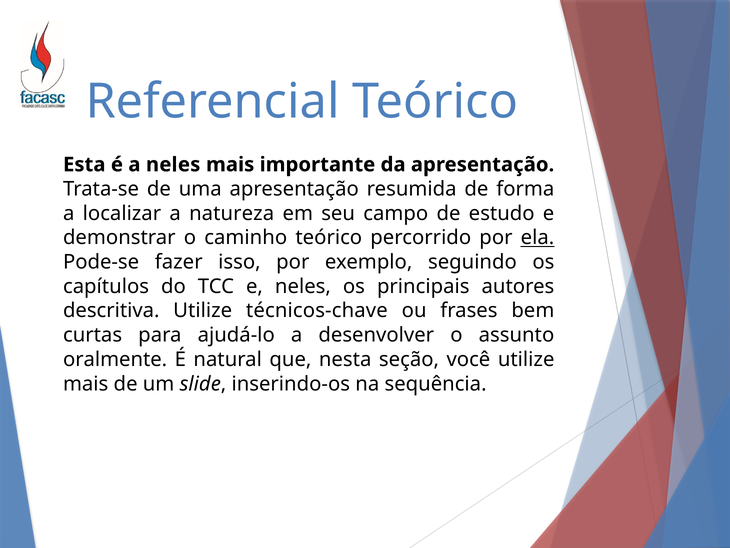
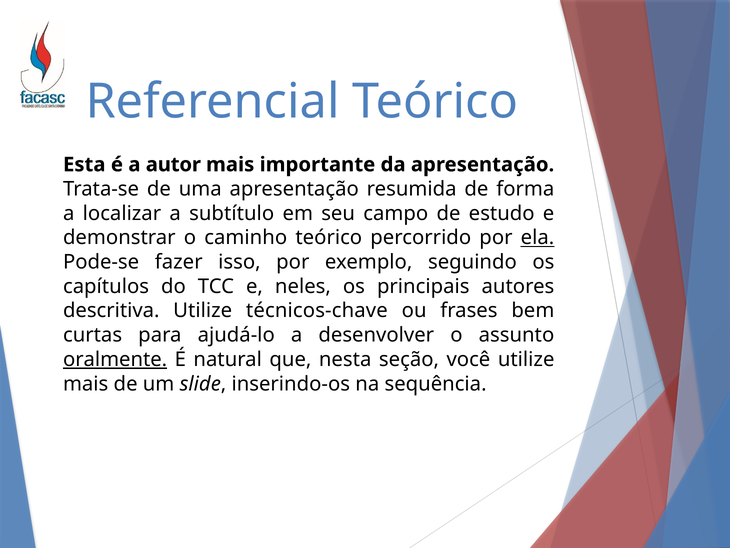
a neles: neles -> autor
natureza: natureza -> subtítulo
oralmente underline: none -> present
